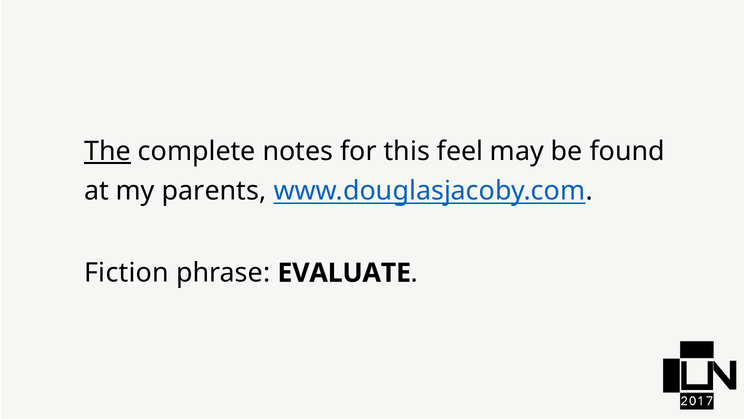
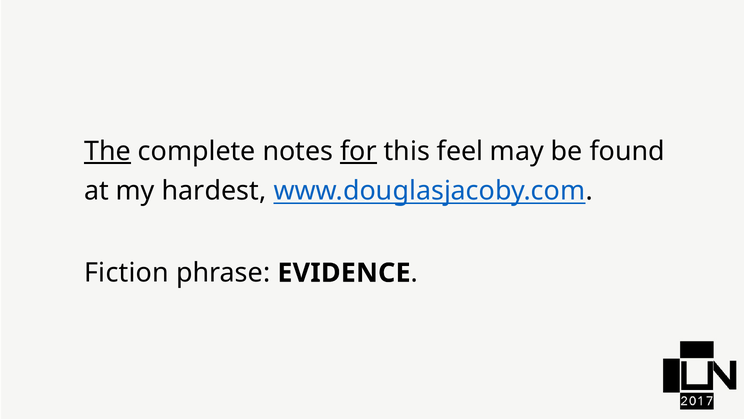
for underline: none -> present
parents: parents -> hardest
EVALUATE: EVALUATE -> EVIDENCE
